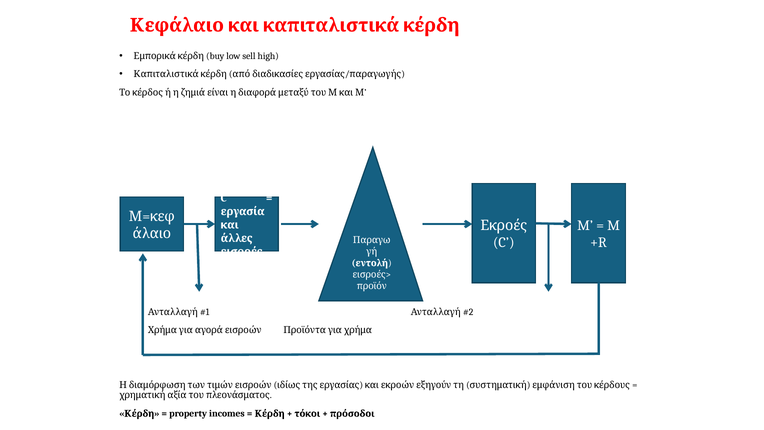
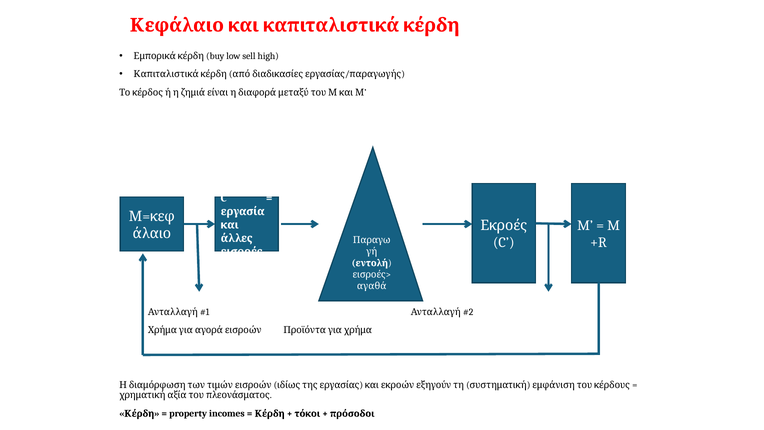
προϊόν: προϊόν -> αγαθά
